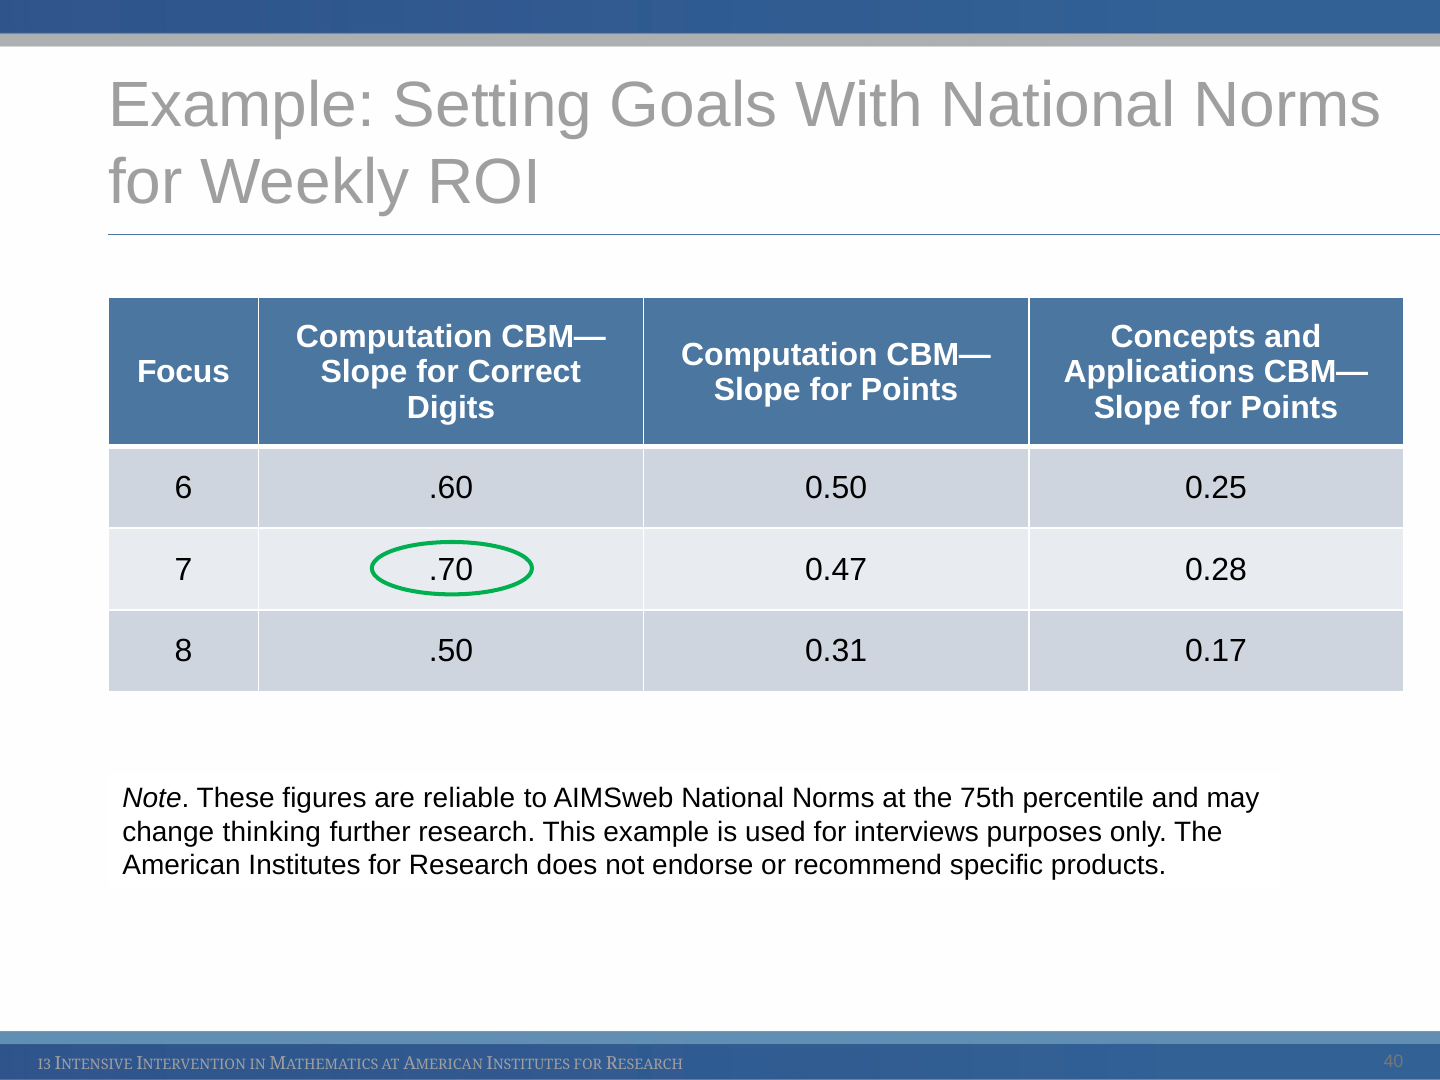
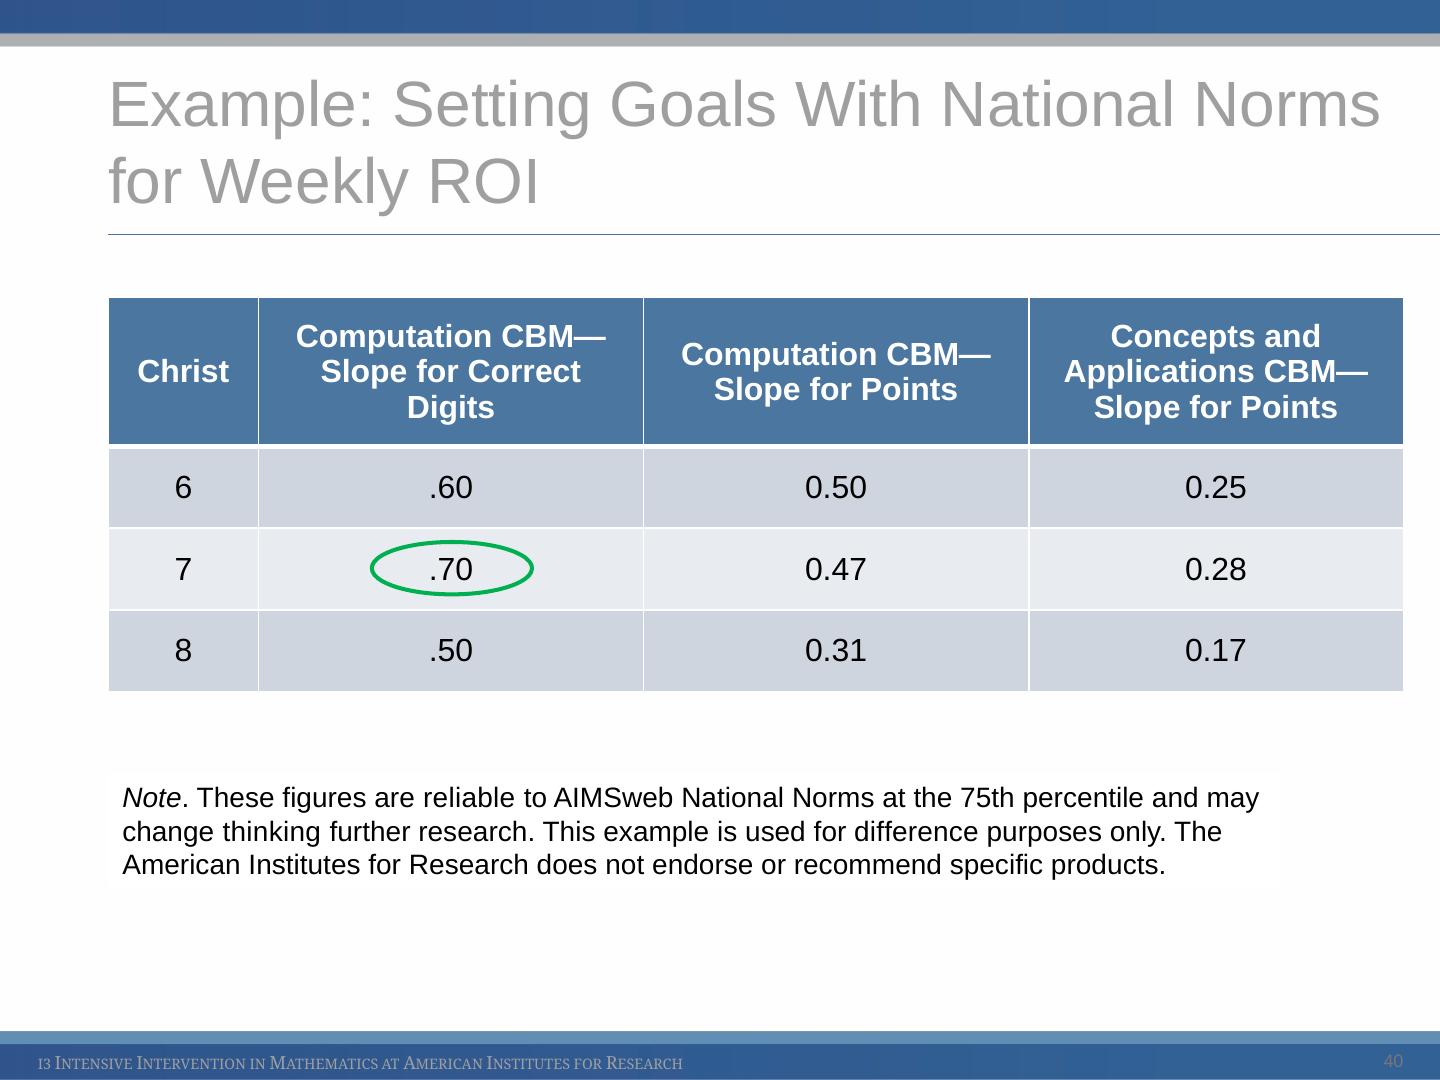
Focus: Focus -> Christ
interviews: interviews -> difference
